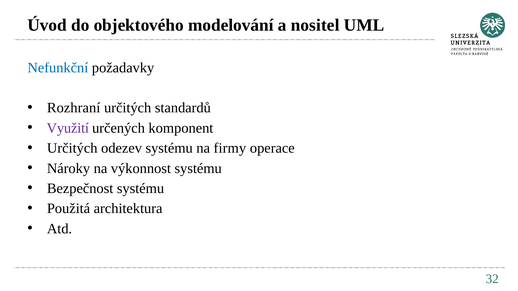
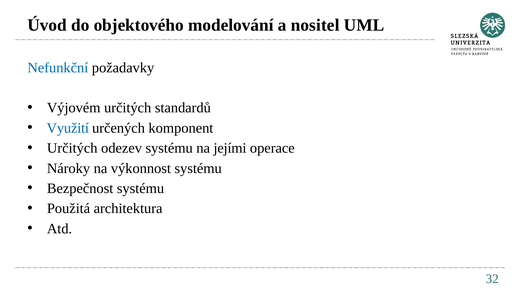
Rozhraní: Rozhraní -> Výjovém
Využití colour: purple -> blue
firmy: firmy -> jejími
